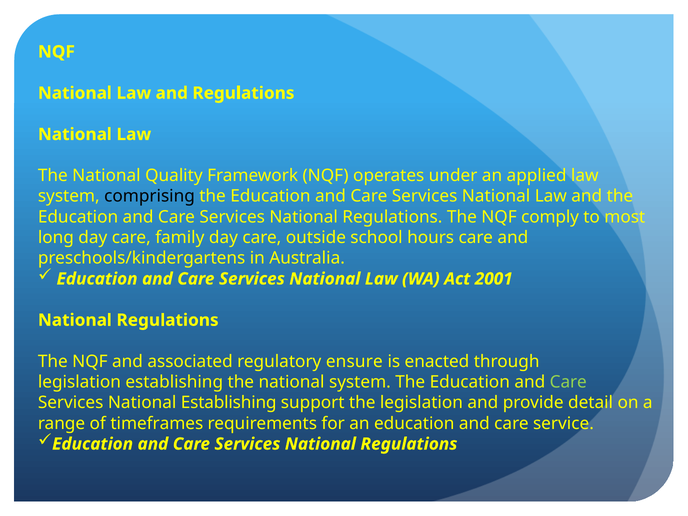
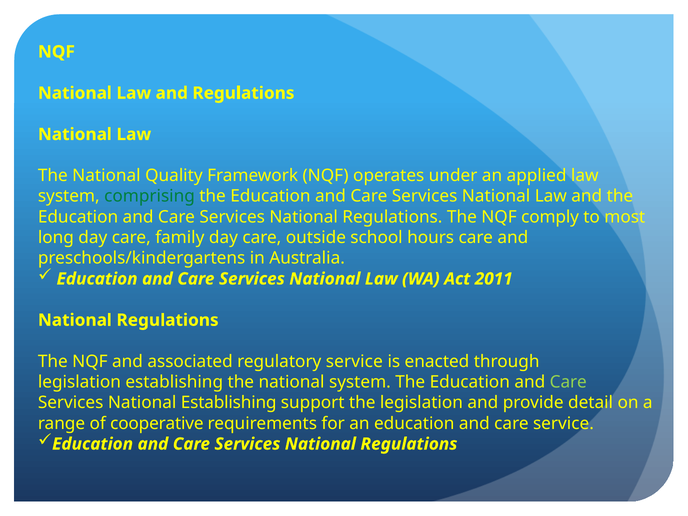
comprising colour: black -> green
2001: 2001 -> 2011
regulatory ensure: ensure -> service
timeframes: timeframes -> cooperative
